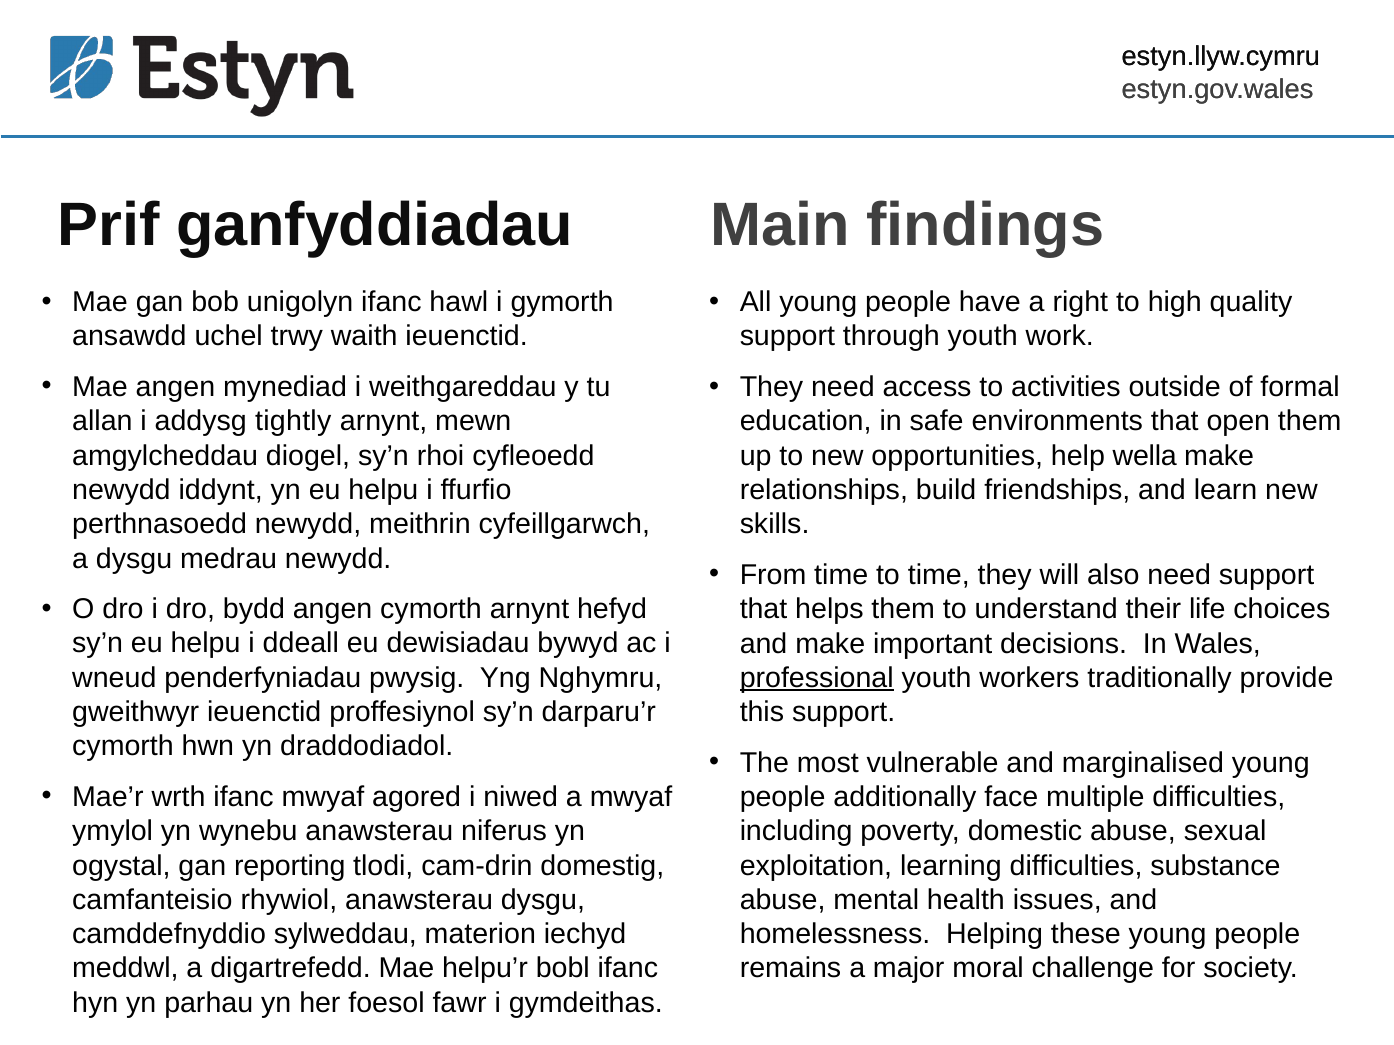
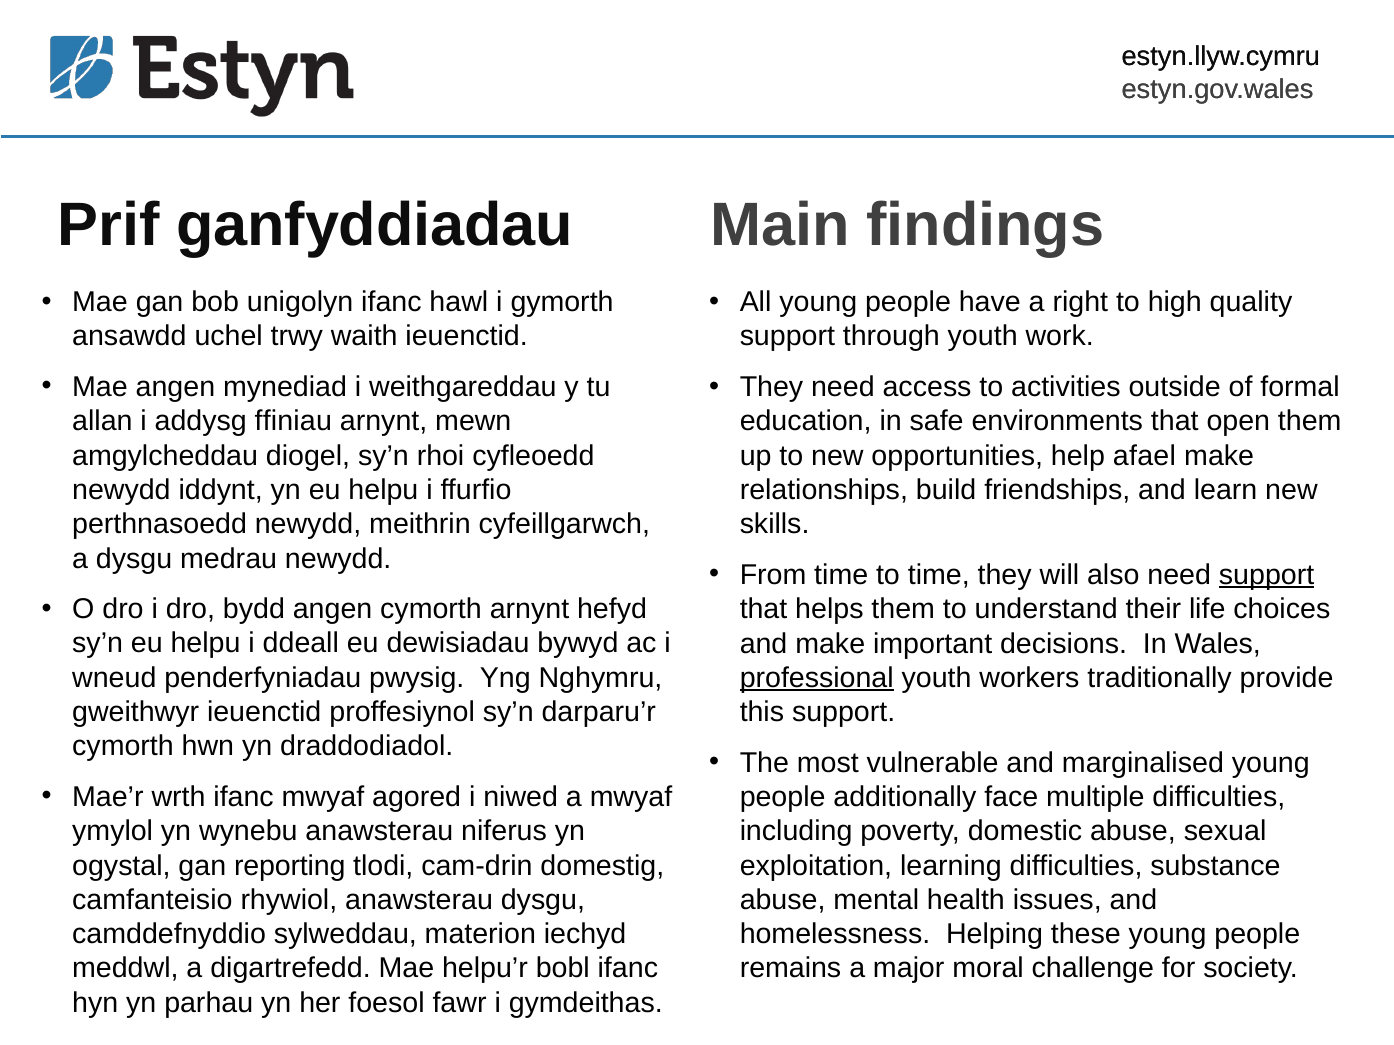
tightly: tightly -> ffiniau
wella: wella -> afael
support at (1267, 575) underline: none -> present
